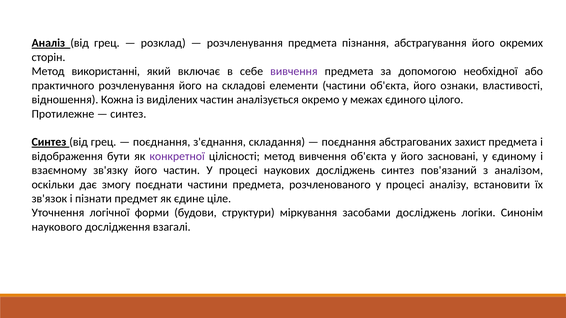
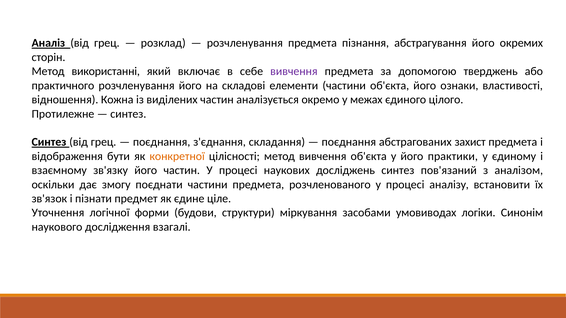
необхідної: необхідної -> тверджень
конкретної colour: purple -> orange
засновані: засновані -> практики
засобами досліджень: досліджень -> умовиводах
